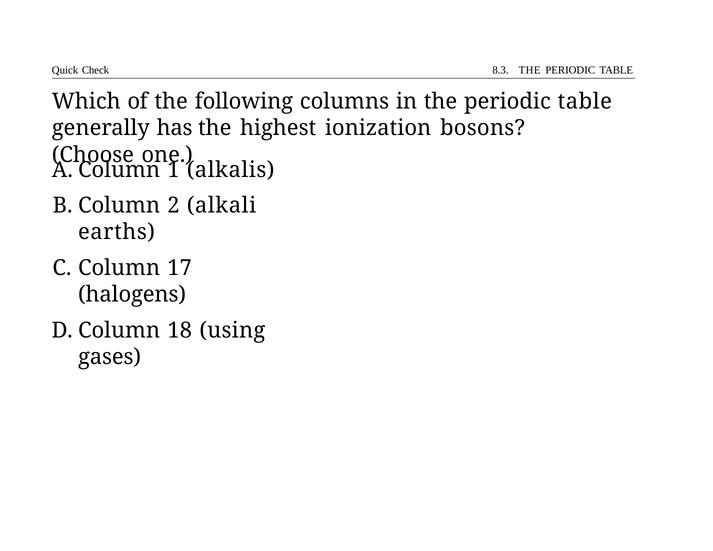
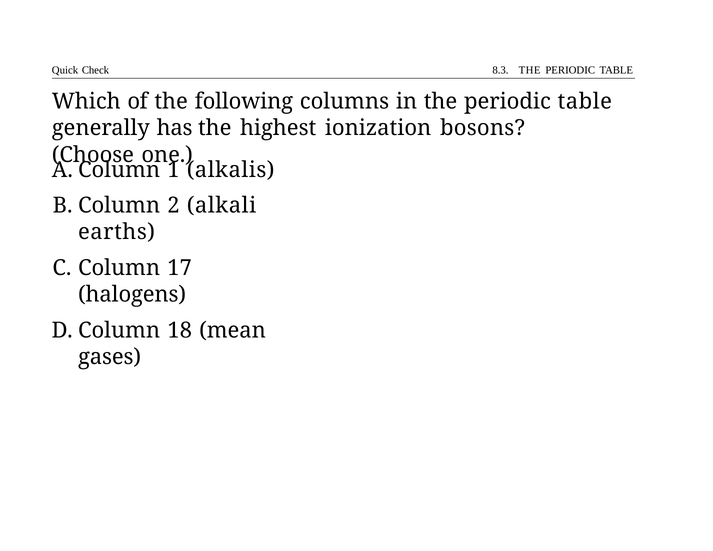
using: using -> mean
